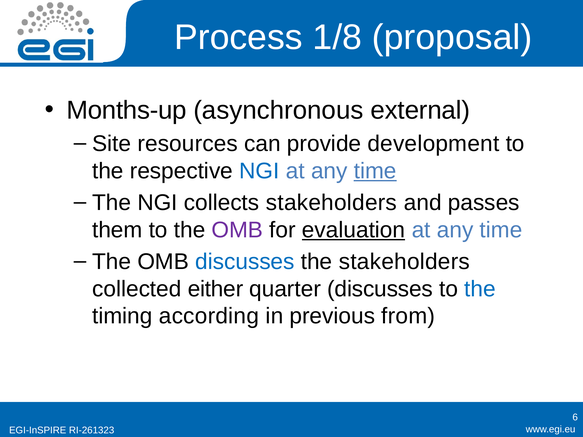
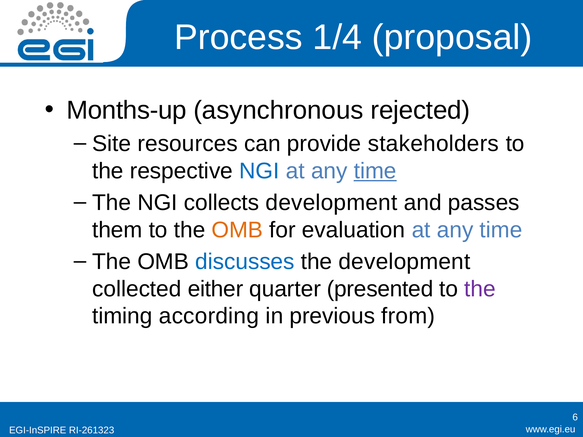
1/8: 1/8 -> 1/4
external: external -> rejected
development: development -> stakeholders
collects stakeholders: stakeholders -> development
OMB at (237, 230) colour: purple -> orange
evaluation underline: present -> none
the stakeholders: stakeholders -> development
quarter discusses: discusses -> presented
the at (480, 289) colour: blue -> purple
